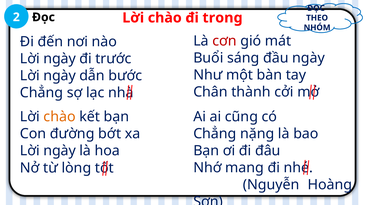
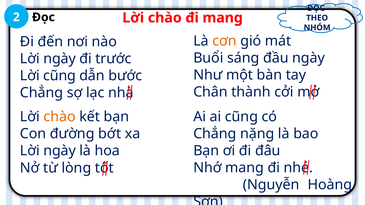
đi trong: trong -> mang
cơn colour: red -> orange
ngày at (60, 76): ngày -> cũng
